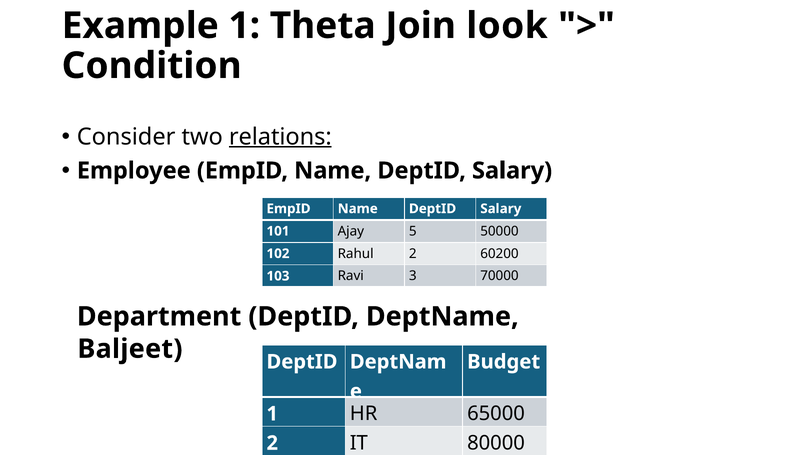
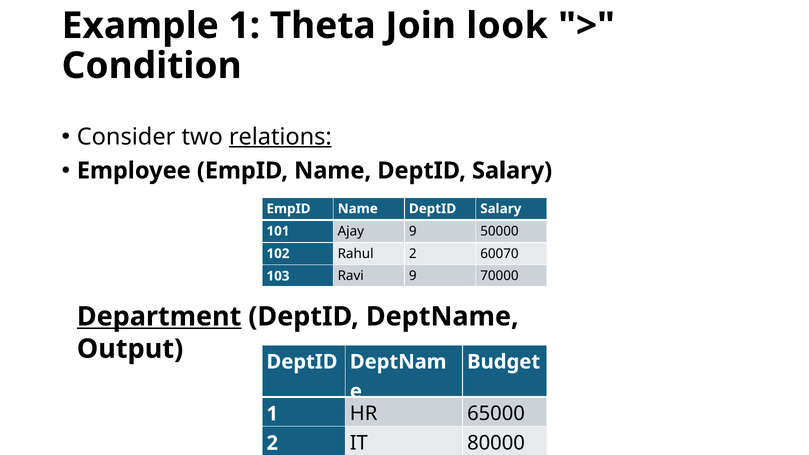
Ajay 5: 5 -> 9
60200: 60200 -> 60070
Ravi 3: 3 -> 9
Department underline: none -> present
Baljeet: Baljeet -> Output
